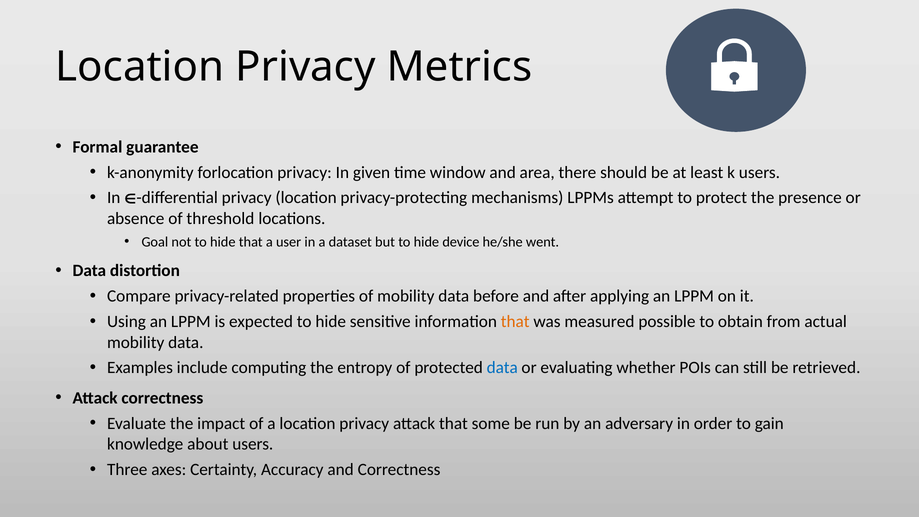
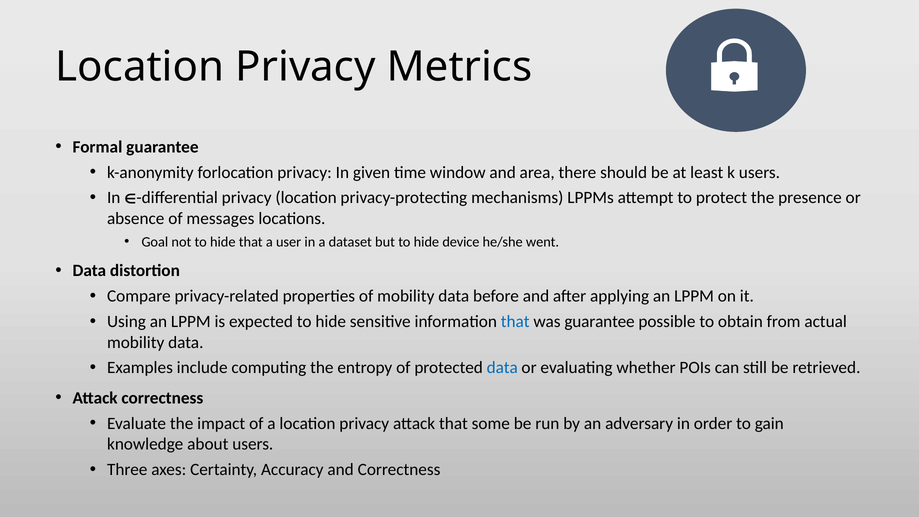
threshold: threshold -> messages
that at (515, 322) colour: orange -> blue
was measured: measured -> guarantee
